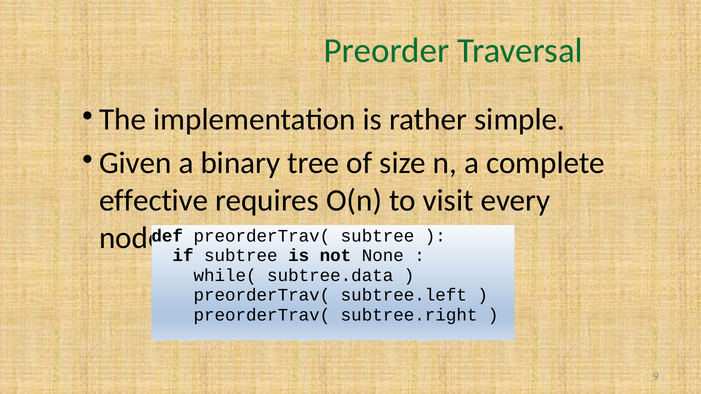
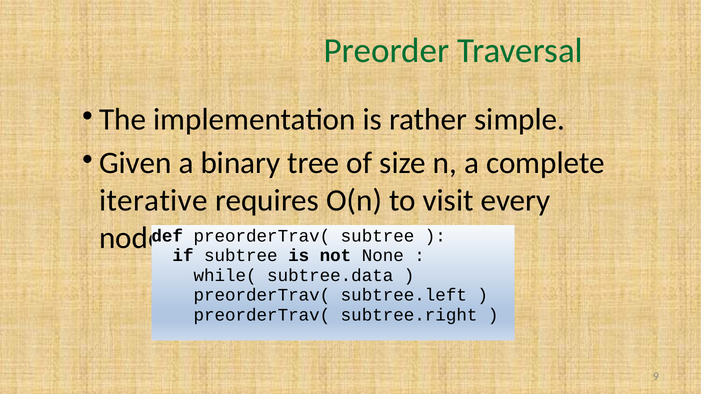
effective: effective -> iterative
